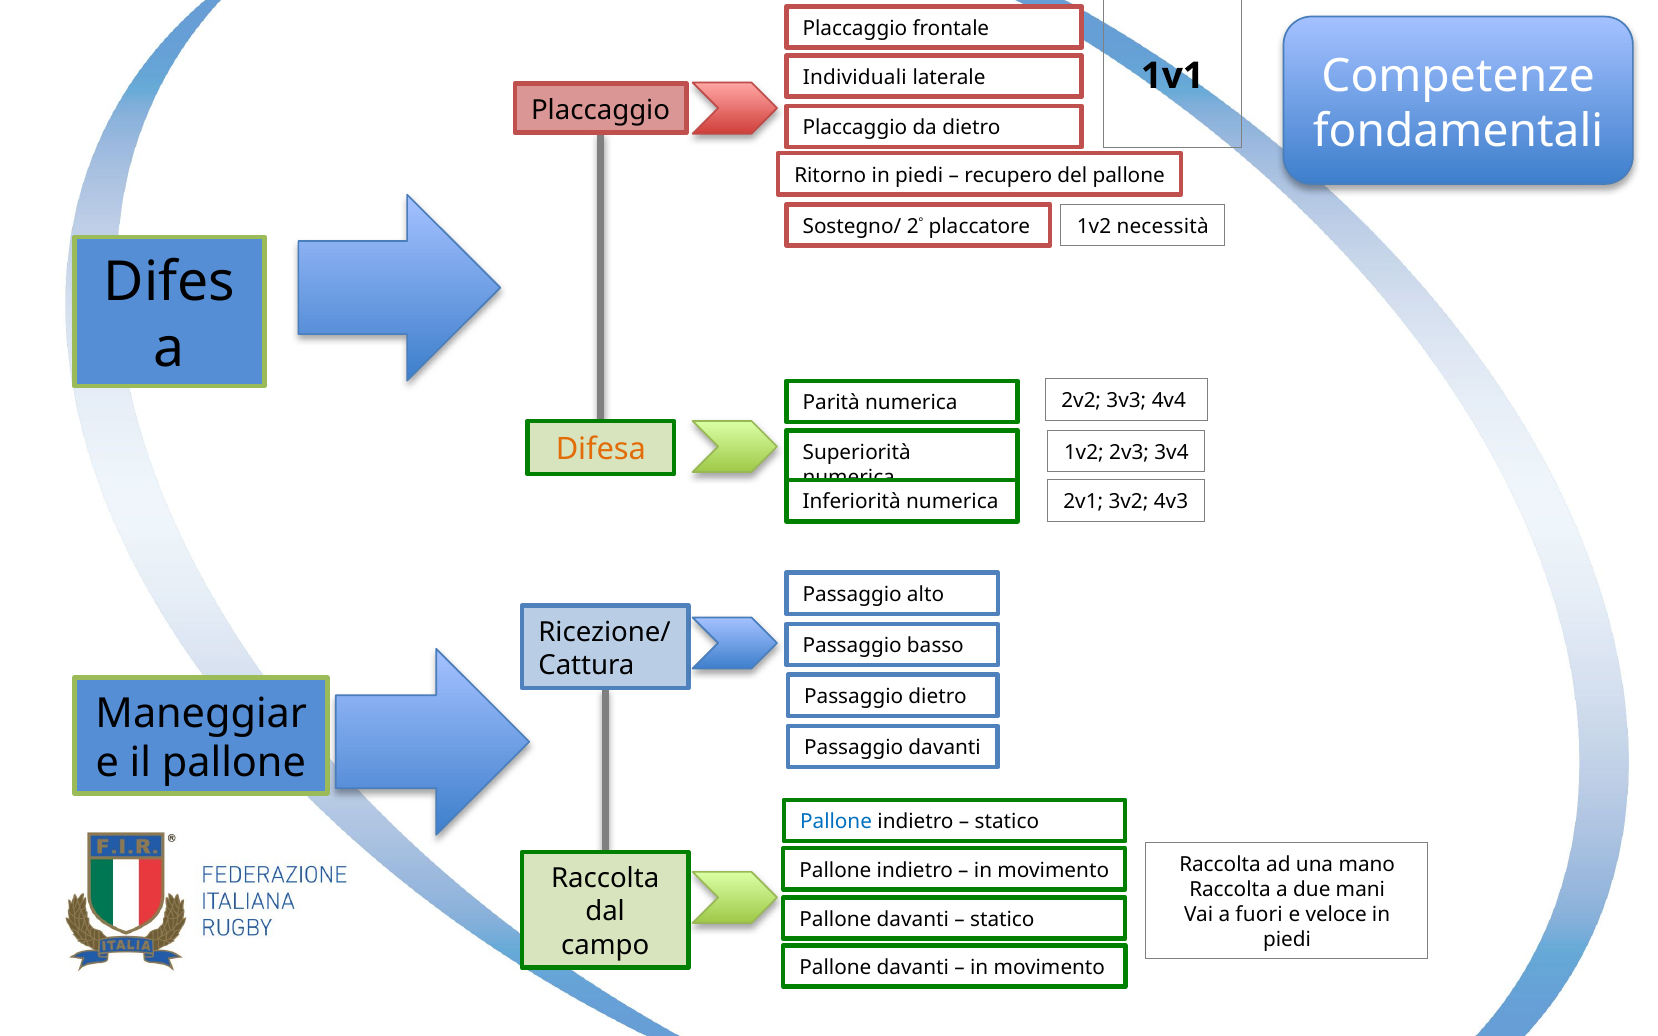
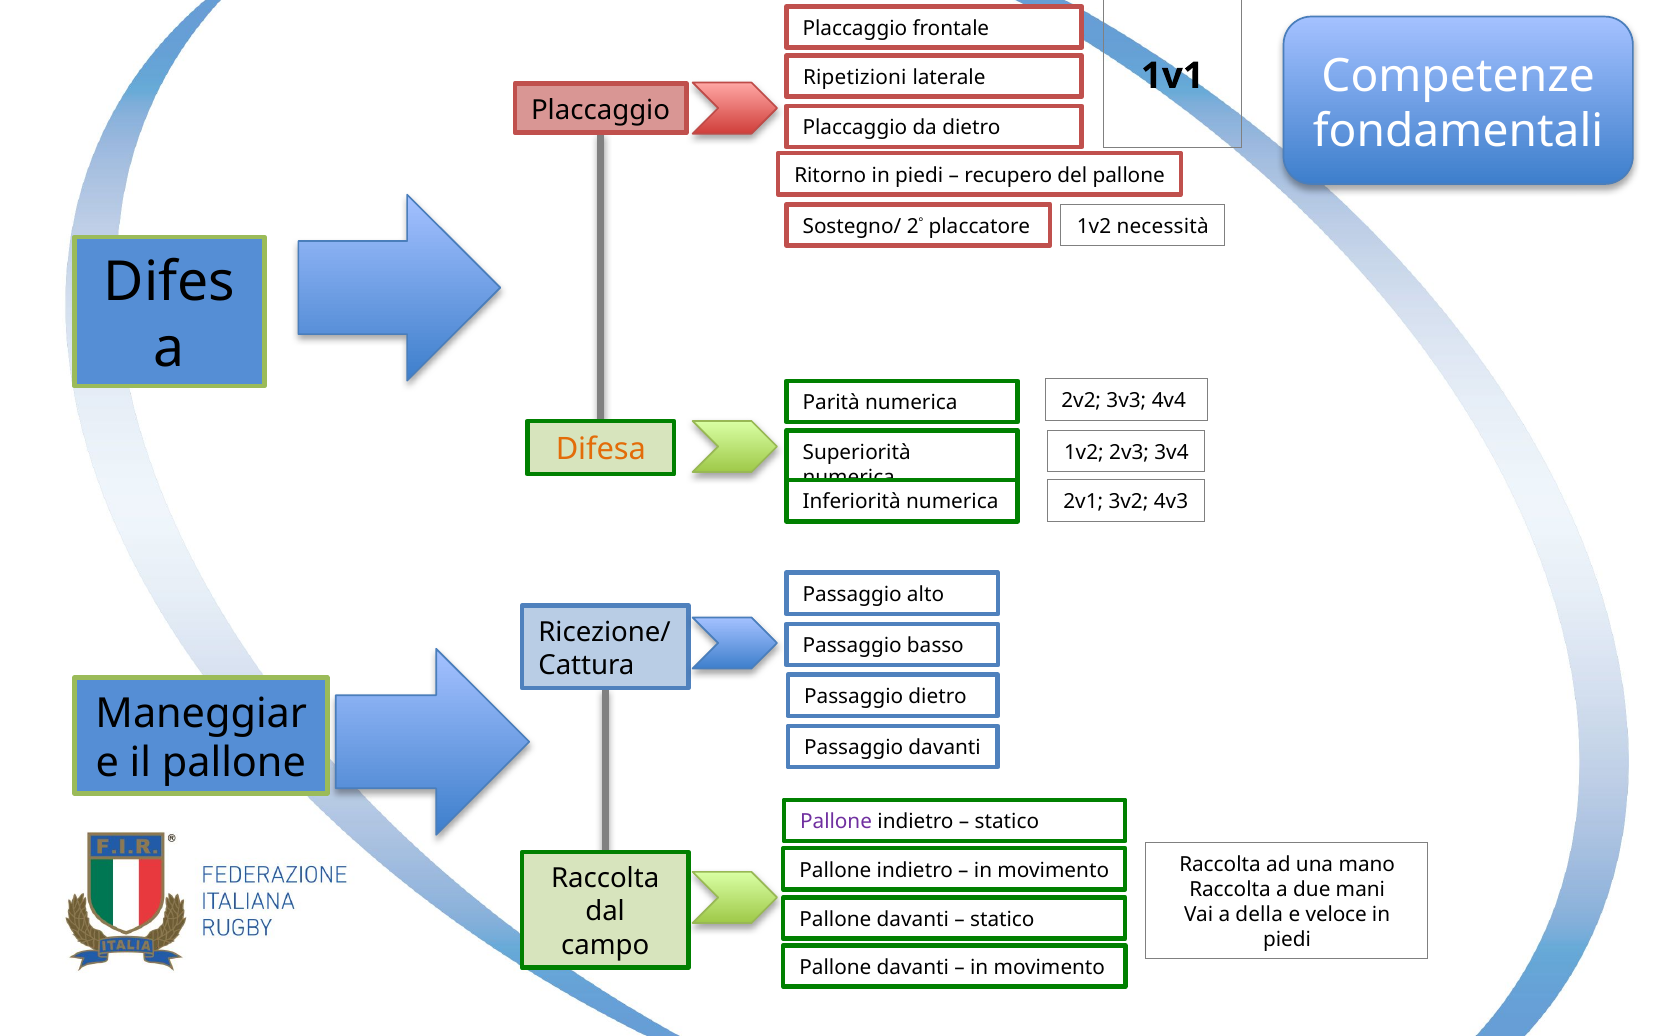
Individuali: Individuali -> Ripetizioni
Pallone at (836, 822) colour: blue -> purple
fuori: fuori -> della
